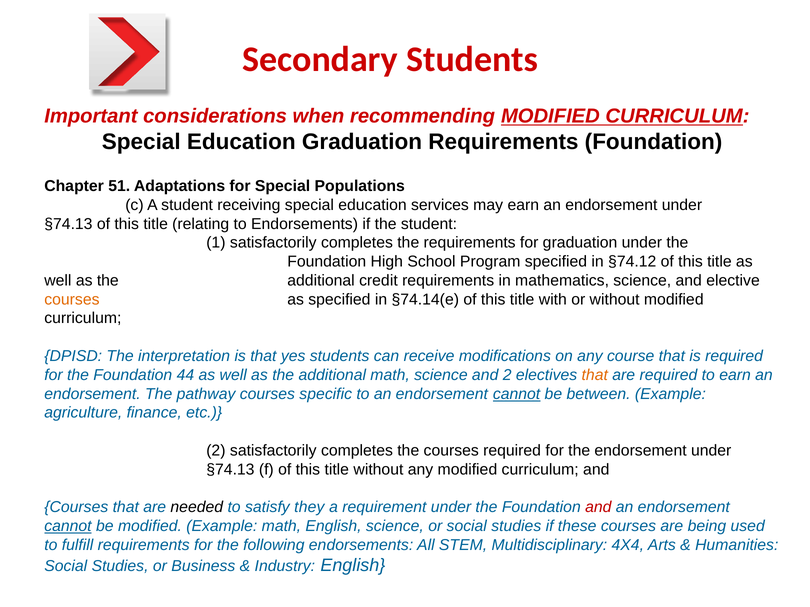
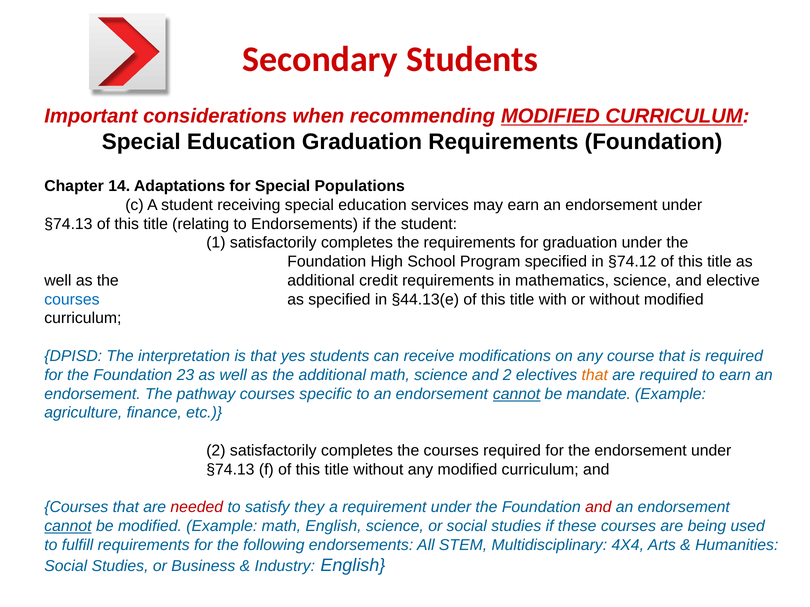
51: 51 -> 14
courses at (72, 300) colour: orange -> blue
§74.14(e: §74.14(e -> §44.13(e
44: 44 -> 23
between: between -> mandate
needed colour: black -> red
